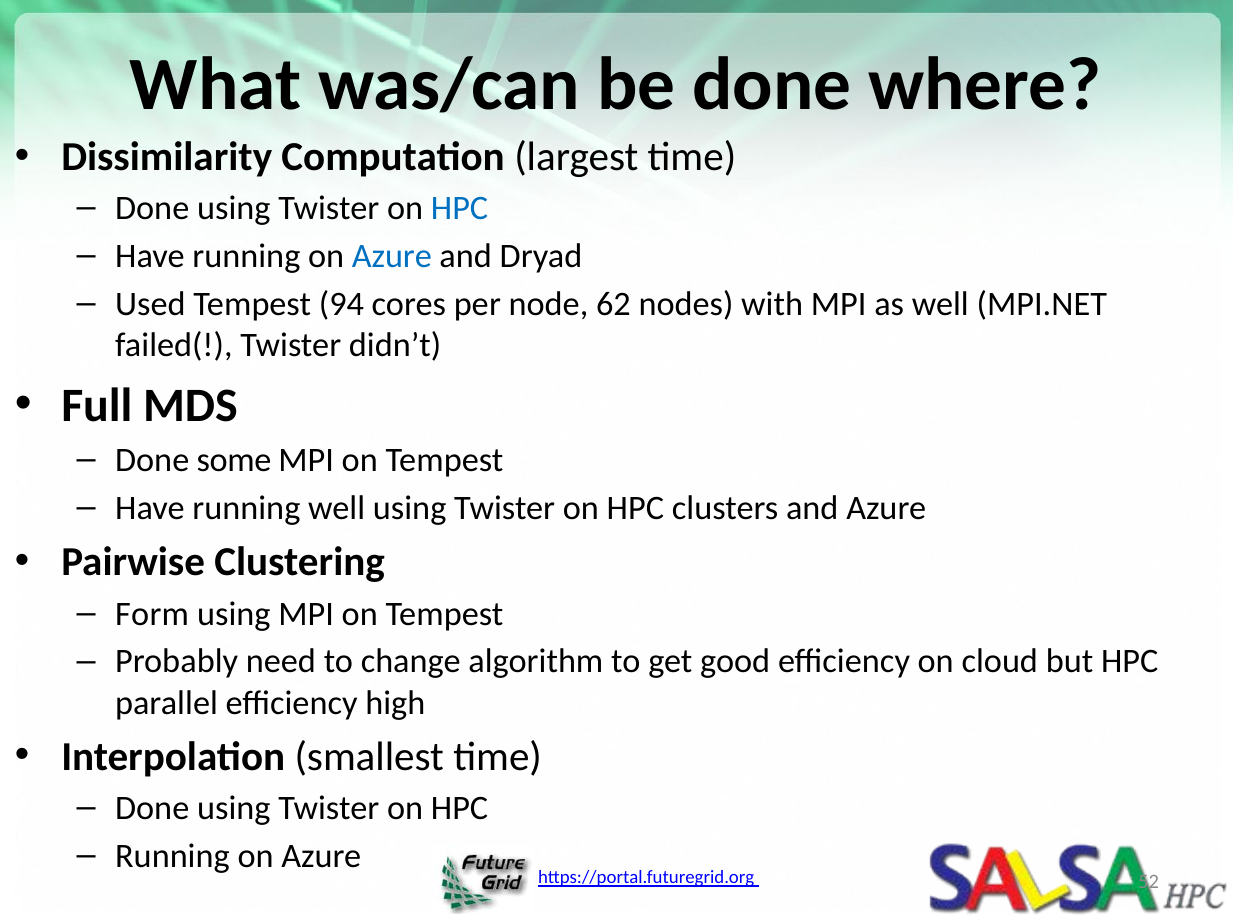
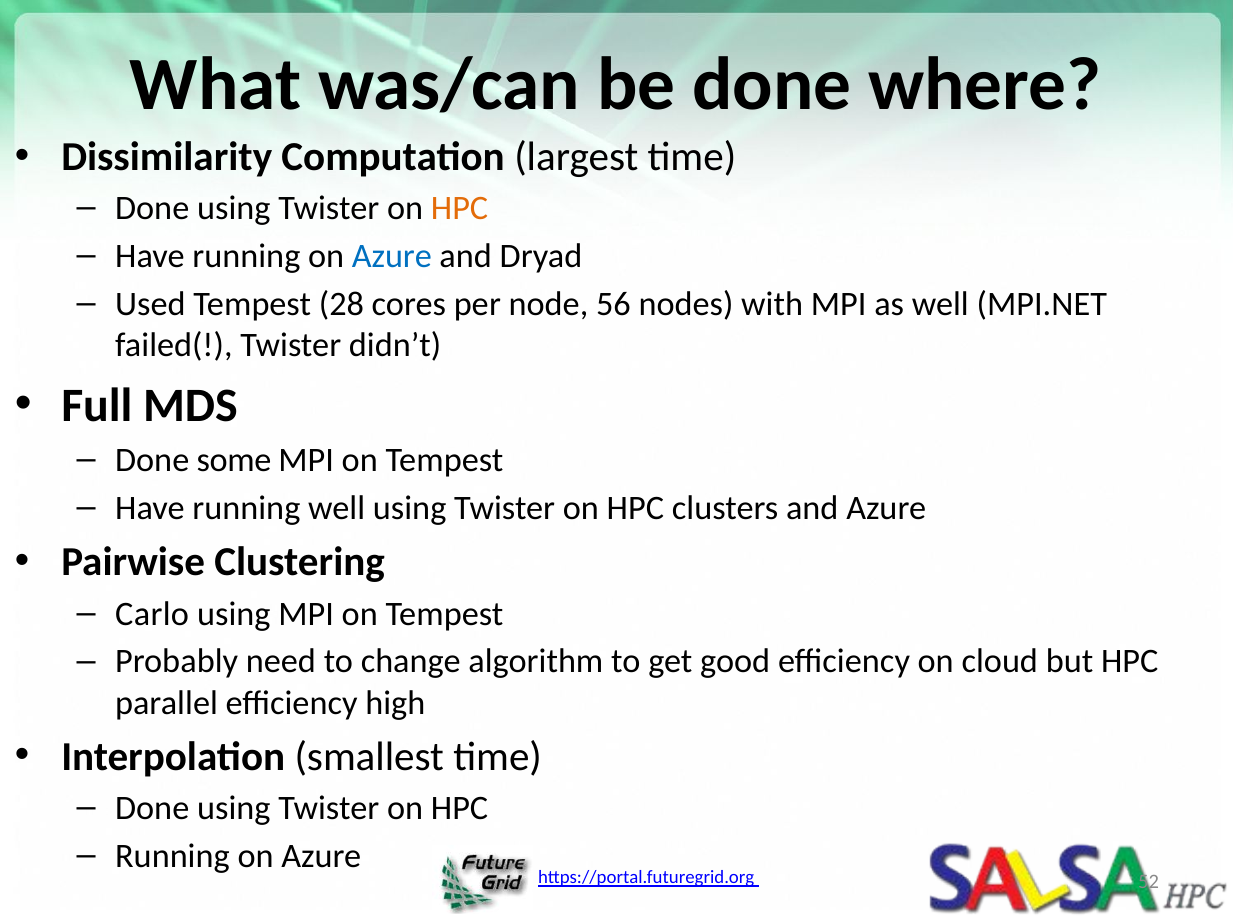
HPC at (460, 209) colour: blue -> orange
94: 94 -> 28
62: 62 -> 56
Form: Form -> Carlo
